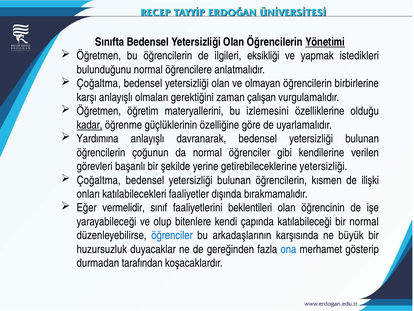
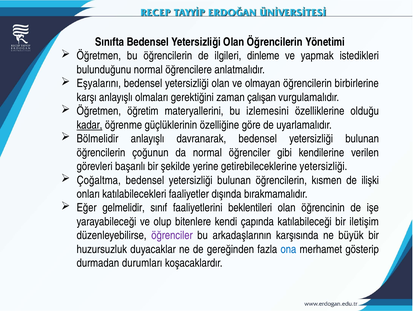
Yönetimi underline: present -> none
eksikliği: eksikliği -> dinleme
Çoğaltma at (99, 83): Çoğaltma -> Eşyalarını
Yardımına: Yardımına -> Bölmelidir
vermelidir: vermelidir -> gelmelidir
bir normal: normal -> iletişim
öğrenciler at (172, 235) colour: blue -> purple
tarafından: tarafından -> durumları
